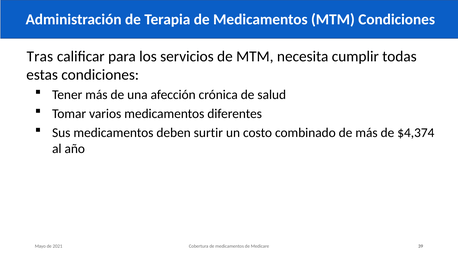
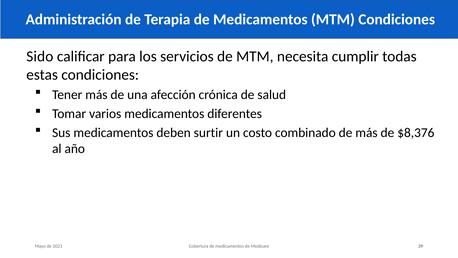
Tras: Tras -> Sido
$4,374: $4,374 -> $8,376
